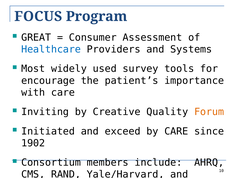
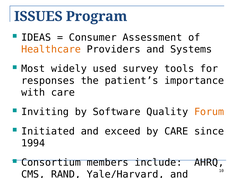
FOCUS: FOCUS -> ISSUES
GREAT: GREAT -> IDEAS
Healthcare colour: blue -> orange
encourage: encourage -> responses
Creative: Creative -> Software
1902: 1902 -> 1994
